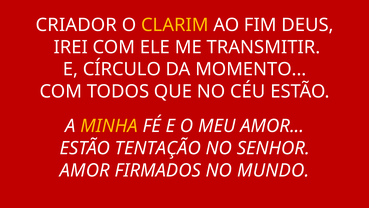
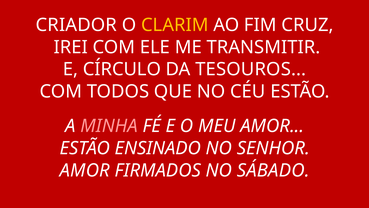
DEUS: DEUS -> CRUZ
MOMENTO: MOMENTO -> TESOUROS
MINHA colour: yellow -> pink
TENTAÇÃO: TENTAÇÃO -> ENSINADO
MUNDO: MUNDO -> SÁBADO
